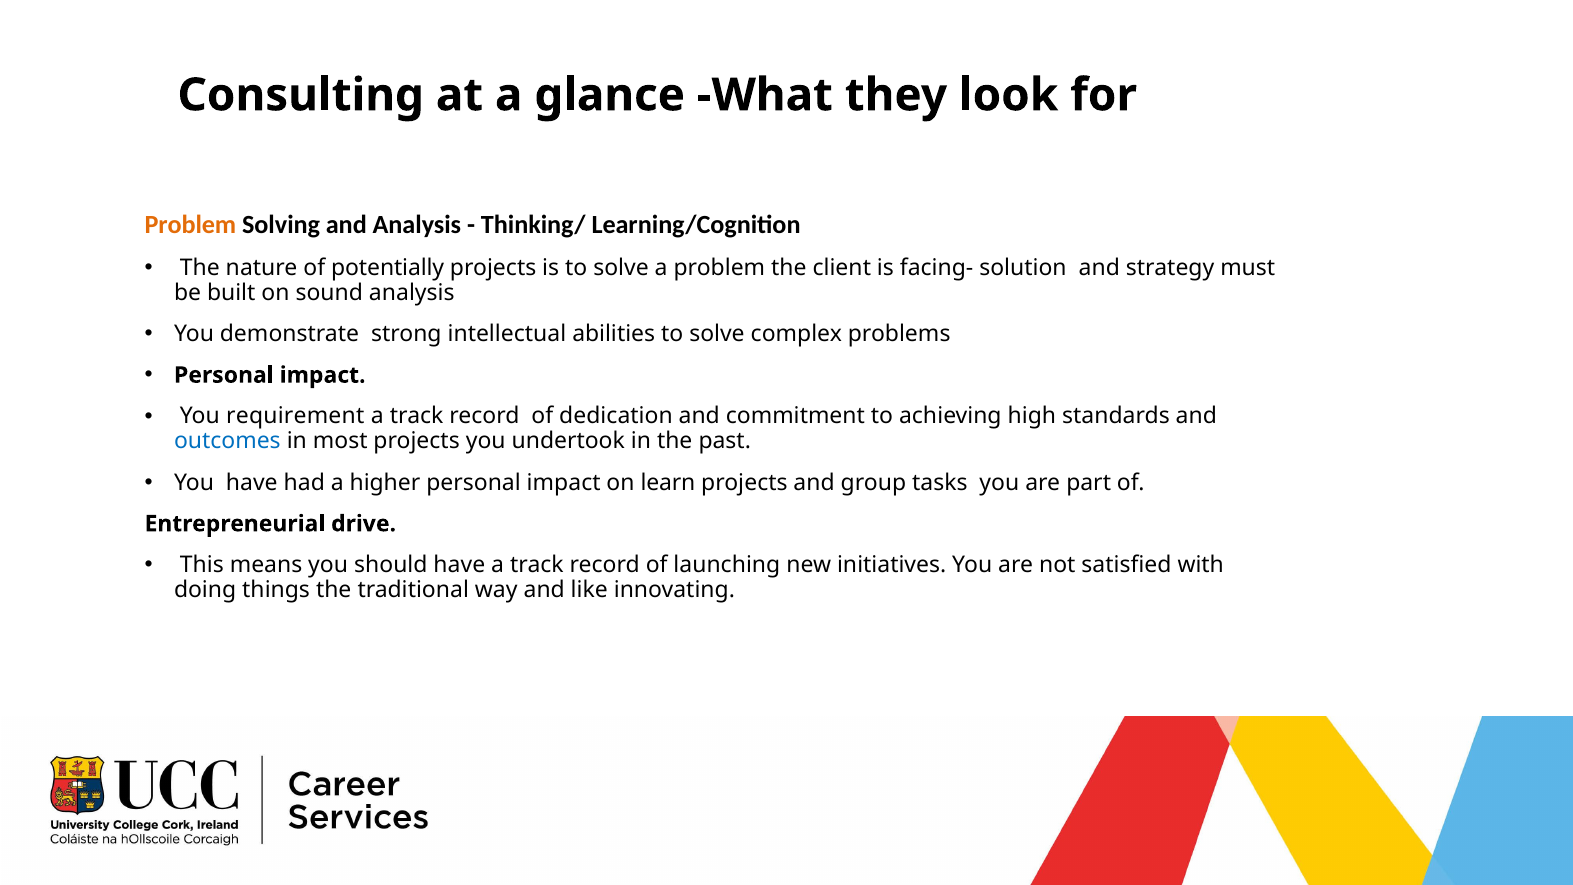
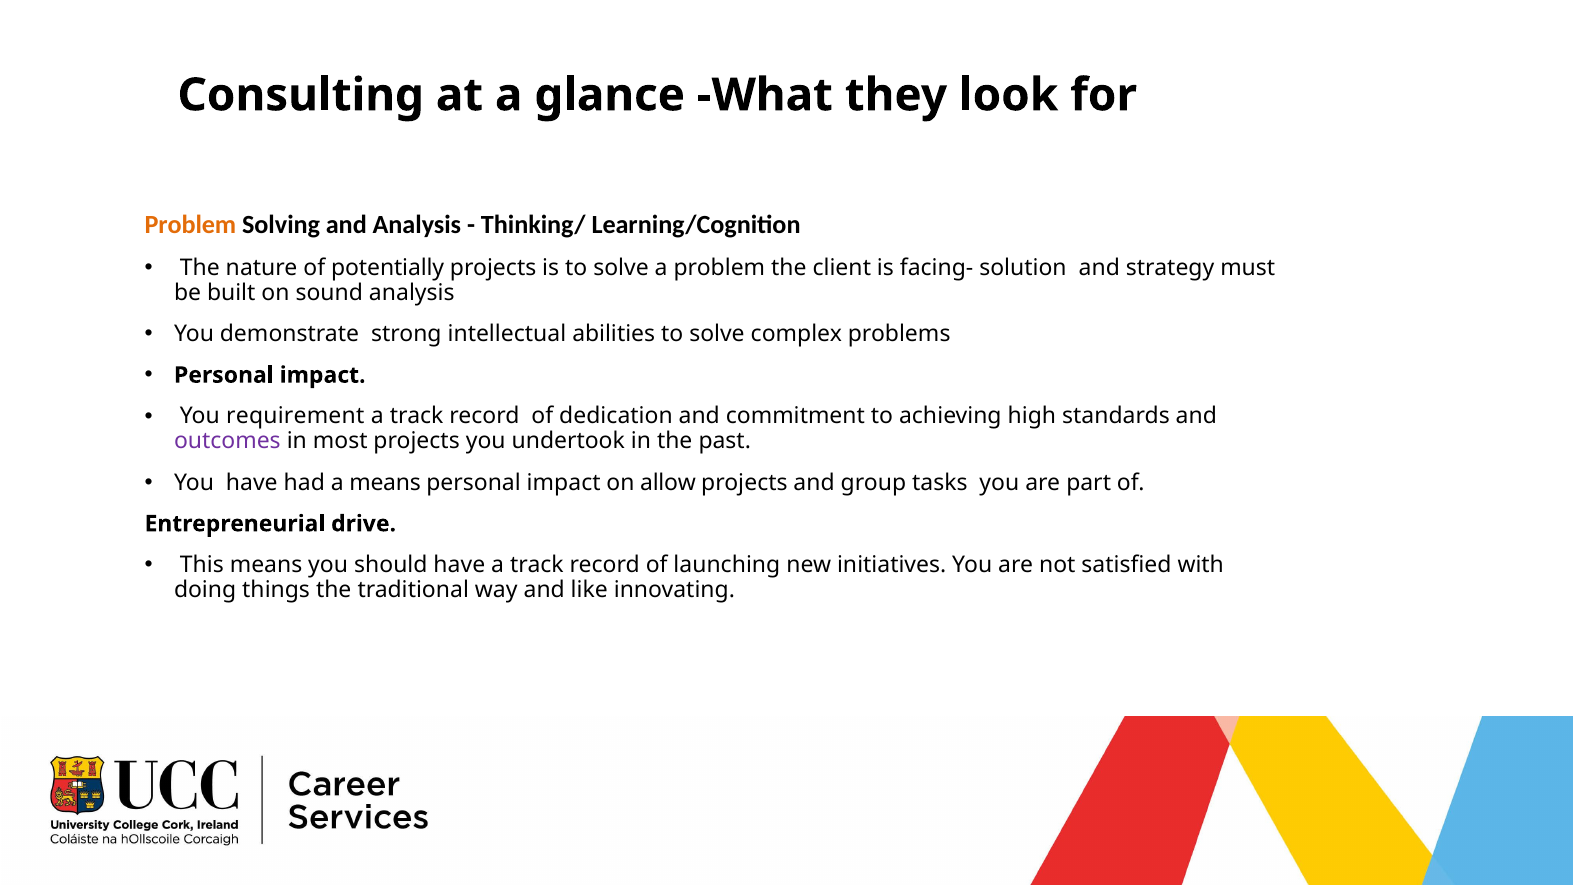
outcomes colour: blue -> purple
a higher: higher -> means
learn: learn -> allow
